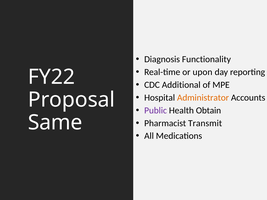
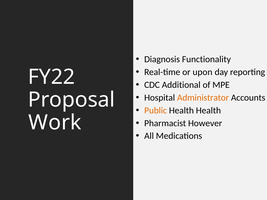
Public colour: purple -> orange
Health Obtain: Obtain -> Health
Same: Same -> Work
Transmit: Transmit -> However
